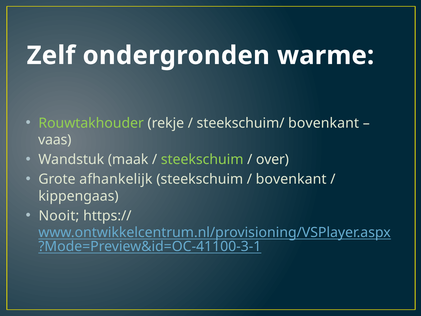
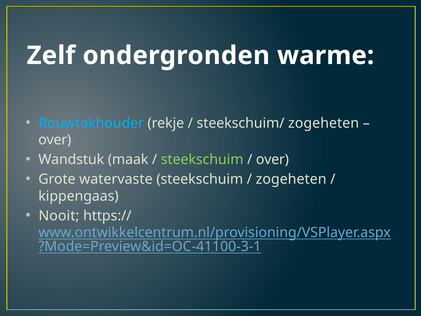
Rouwtakhouder colour: light green -> light blue
steekschuim/ bovenkant: bovenkant -> zogeheten
vaas at (55, 140): vaas -> over
afhankelijk: afhankelijk -> watervaste
bovenkant at (291, 179): bovenkant -> zogeheten
